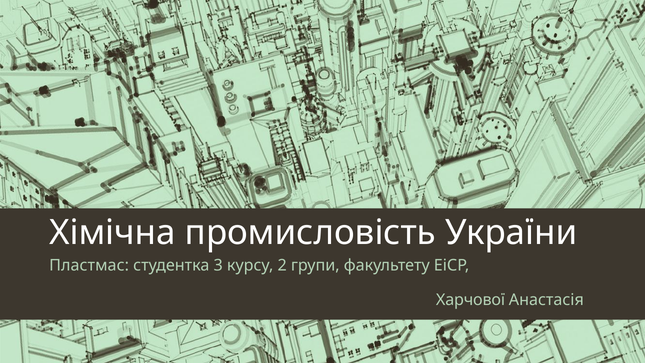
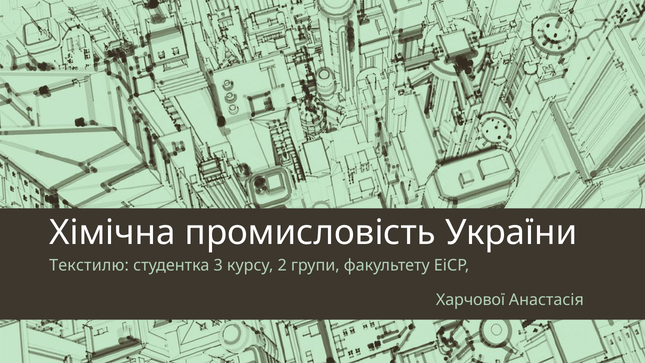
Пластмас: Пластмас -> Текстилю
